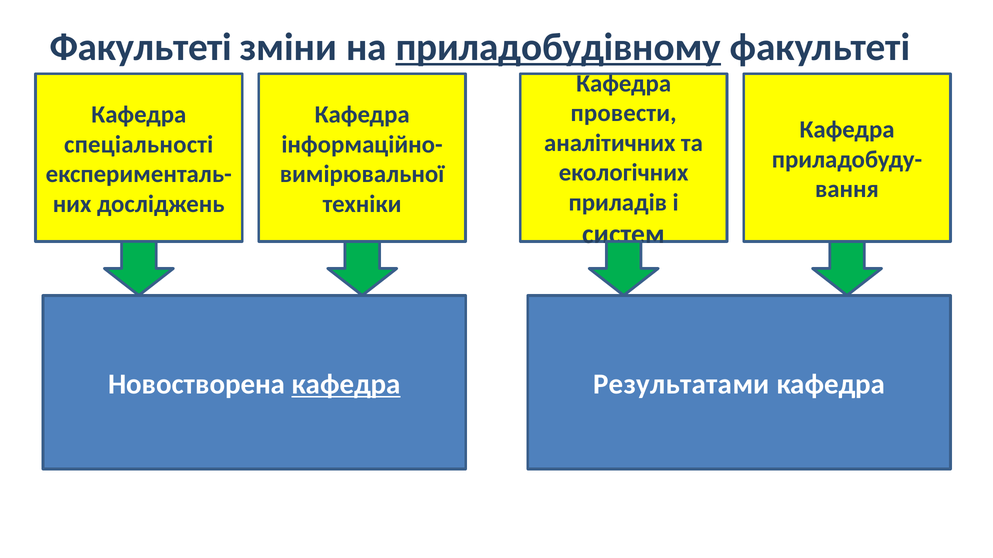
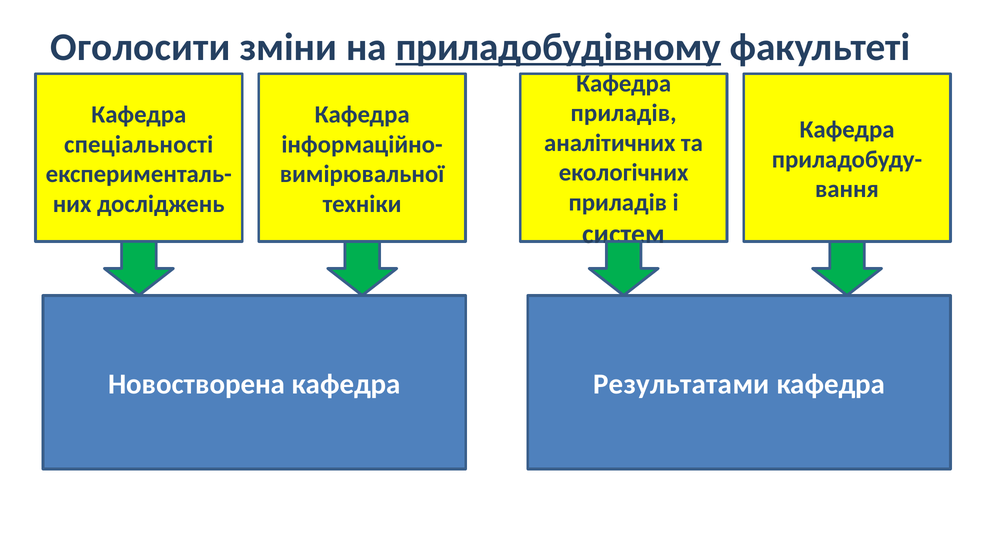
Факультеті at (141, 47): Факультеті -> Оголосити
провести at (624, 113): провести -> приладів
кафедра at (346, 385) underline: present -> none
